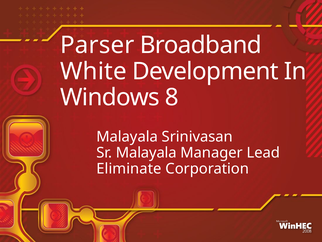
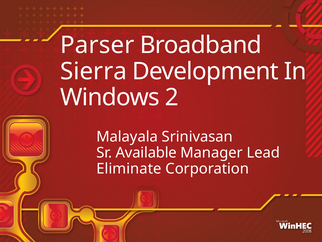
White: White -> Sierra
8: 8 -> 2
Sr Malayala: Malayala -> Available
